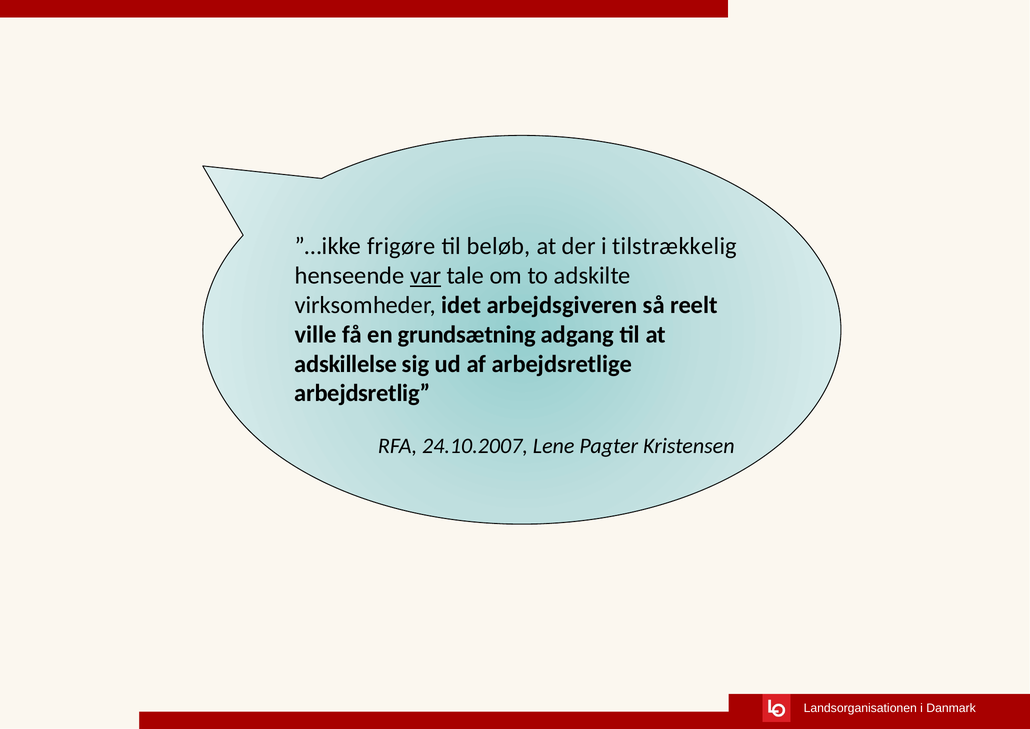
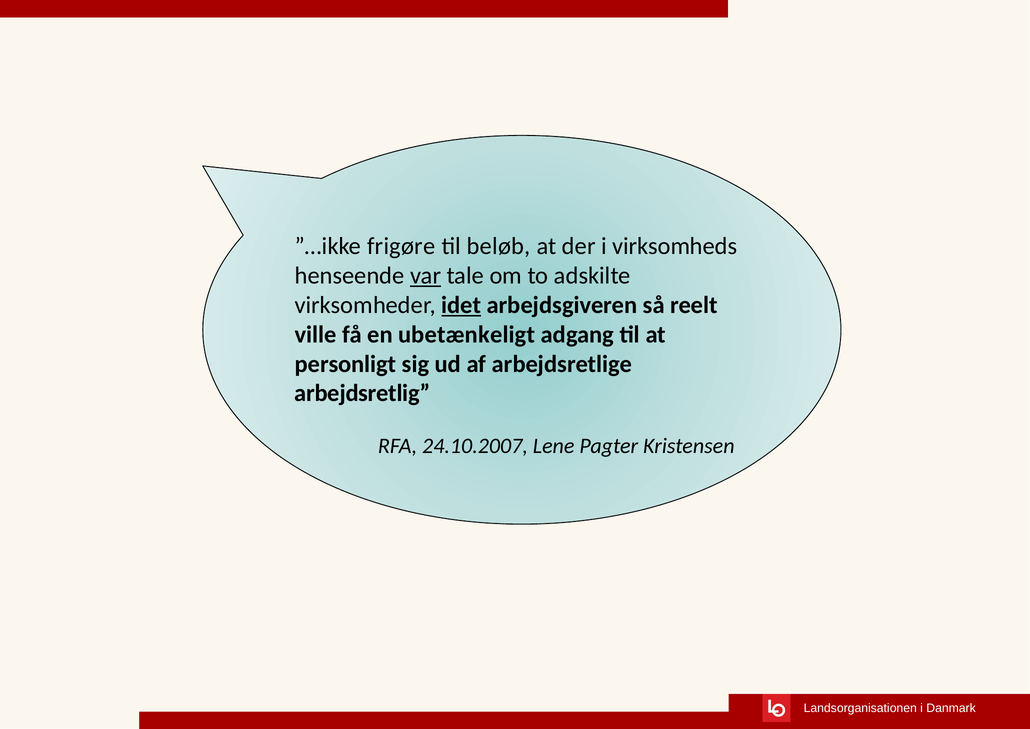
tilstrækkelig: tilstrækkelig -> virksomheds
idet underline: none -> present
grundsætning: grundsætning -> ubetænkeligt
adskillelse: adskillelse -> personligt
